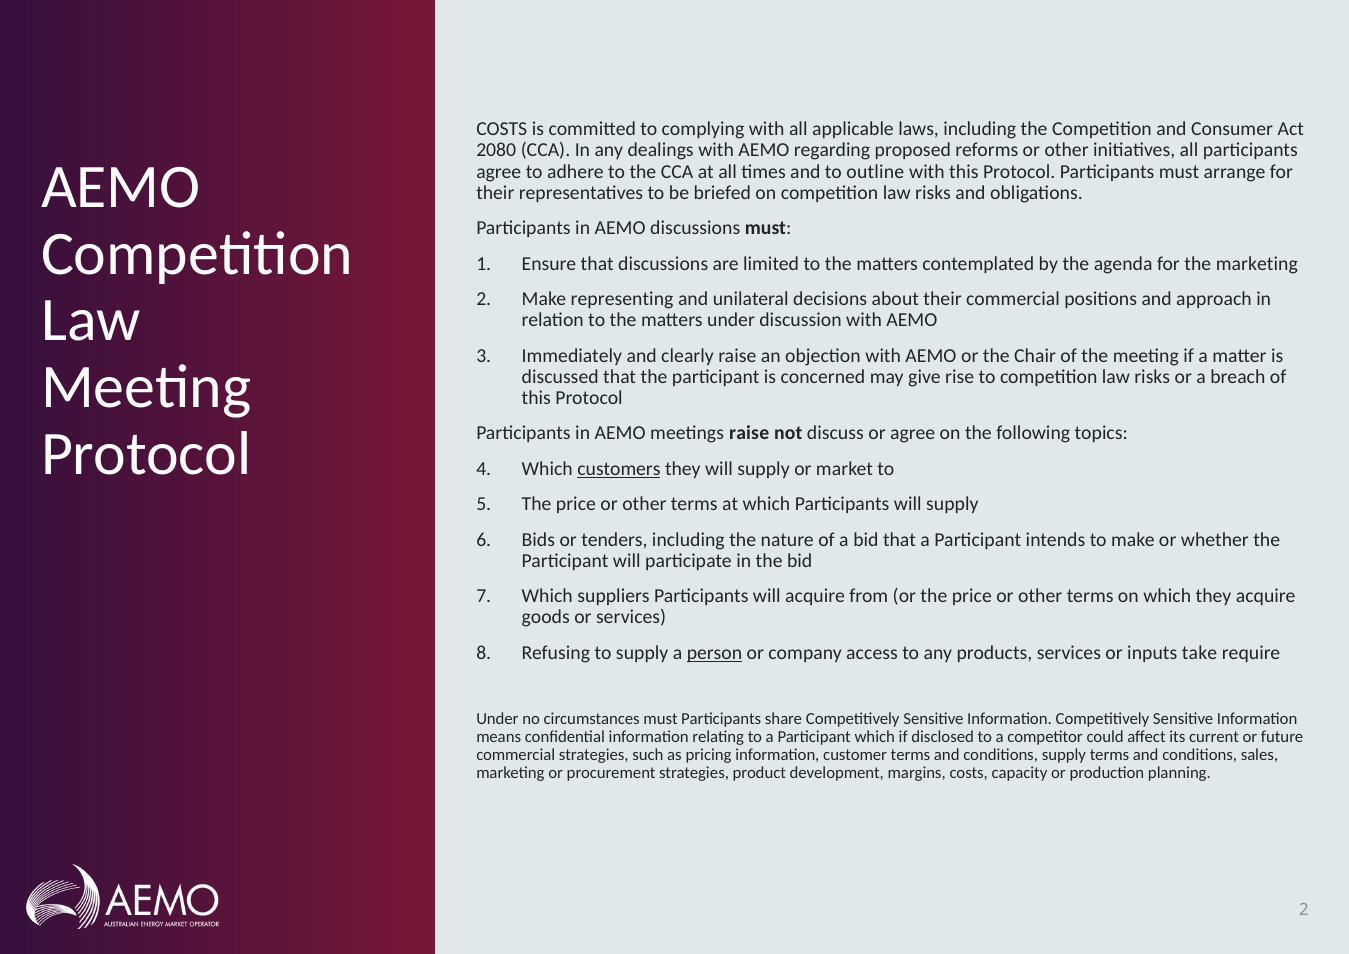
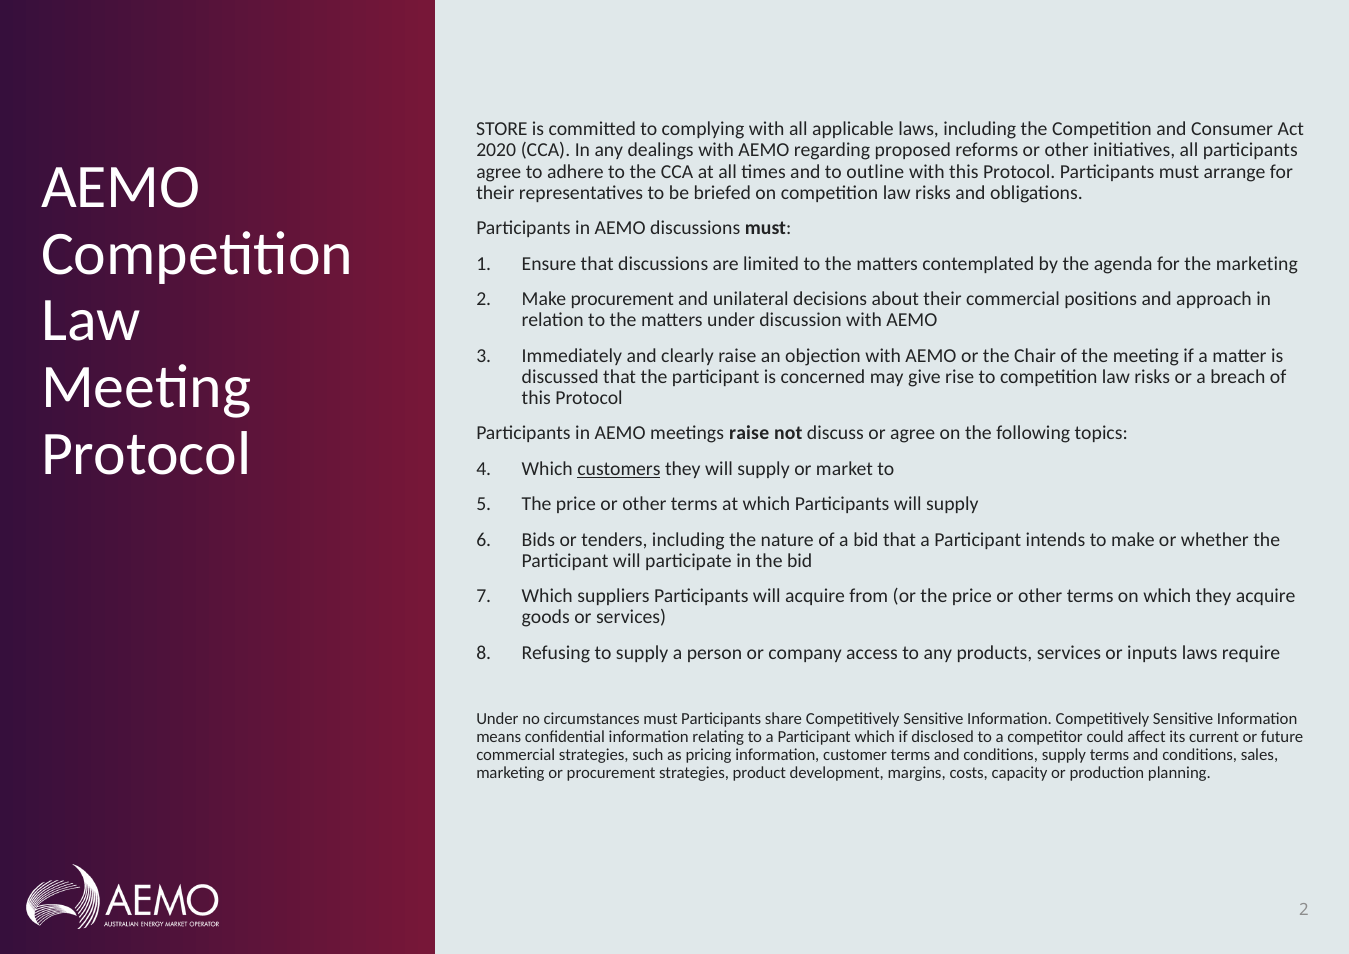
COSTS at (502, 129): COSTS -> STORE
2080: 2080 -> 2020
Make representing: representing -> procurement
person underline: present -> none
inputs take: take -> laws
